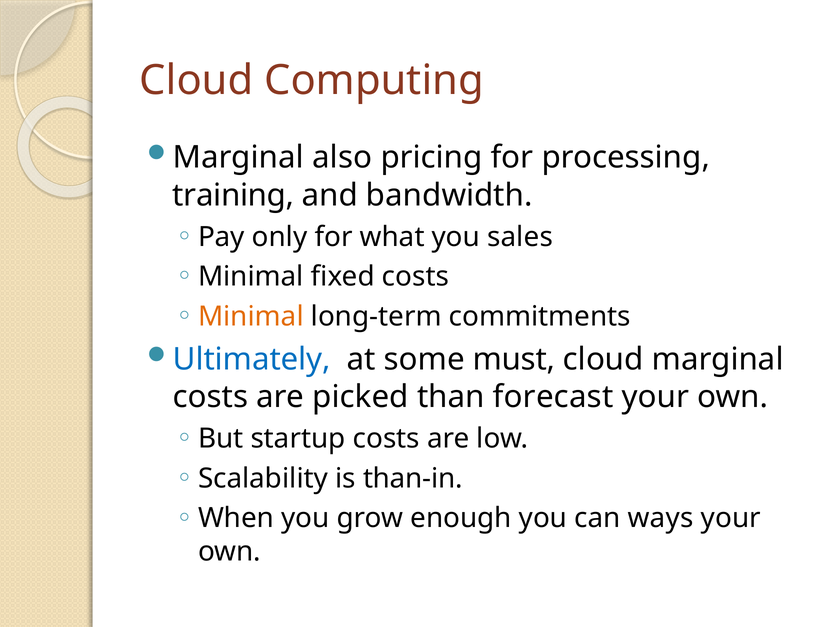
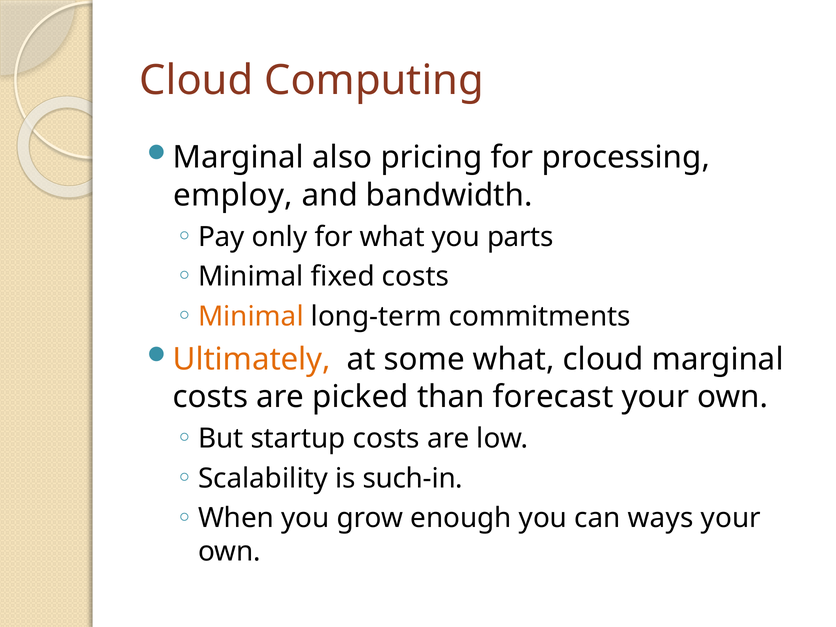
training: training -> employ
sales: sales -> parts
Ultimately colour: blue -> orange
some must: must -> what
than-in: than-in -> such-in
